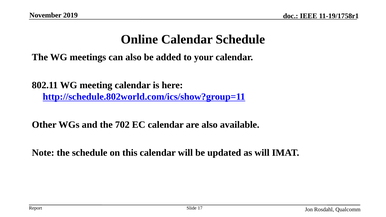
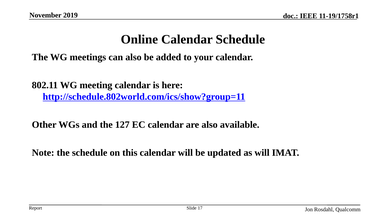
702: 702 -> 127
